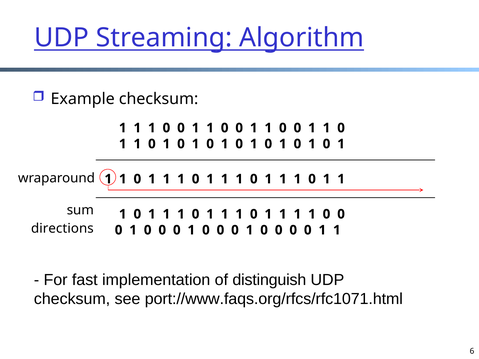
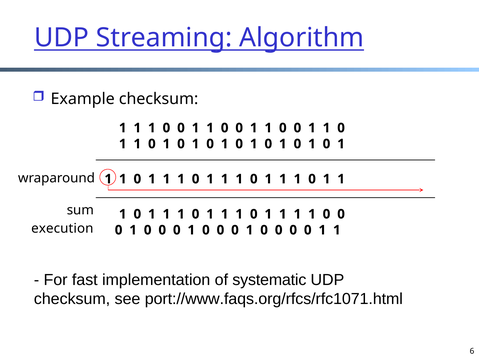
directions: directions -> execution
distinguish: distinguish -> systematic
